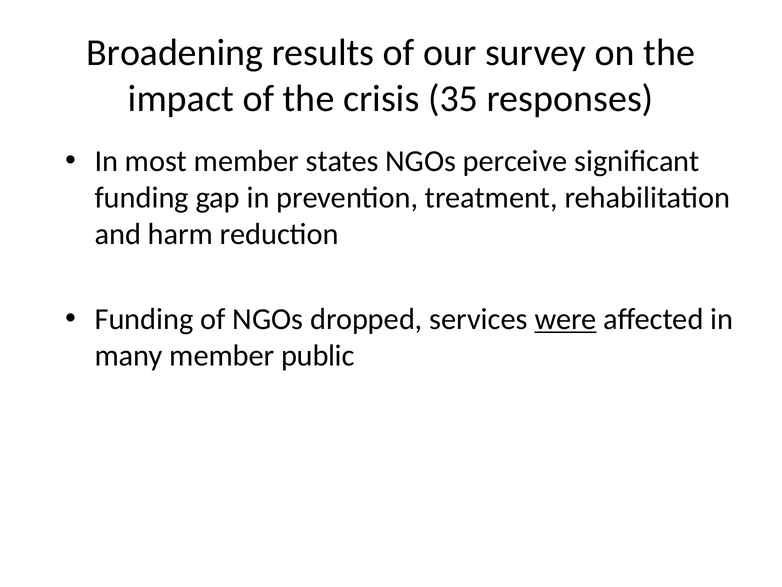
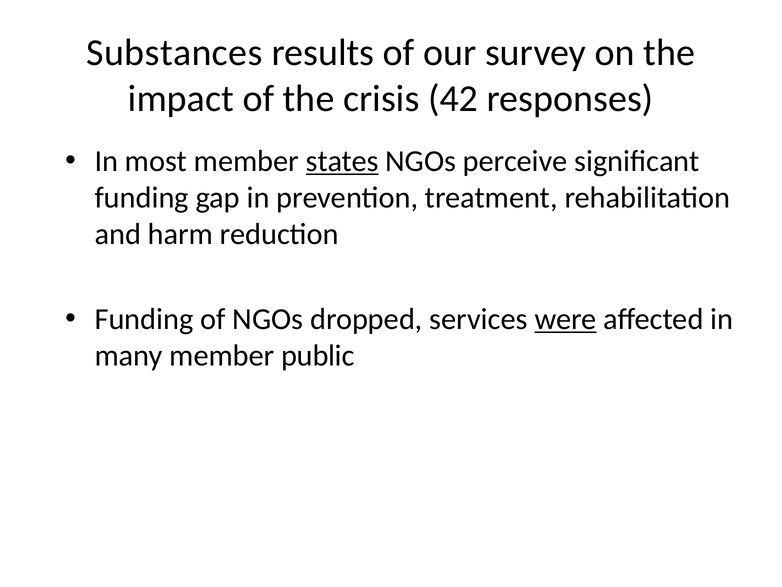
Broadening: Broadening -> Substances
35: 35 -> 42
states underline: none -> present
